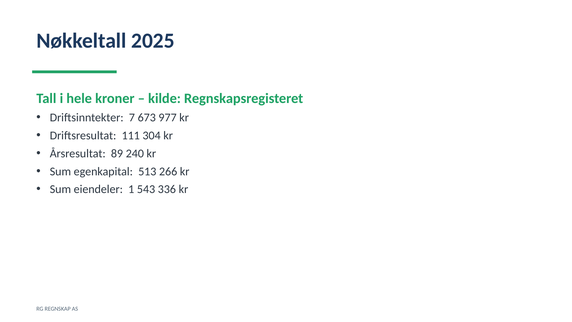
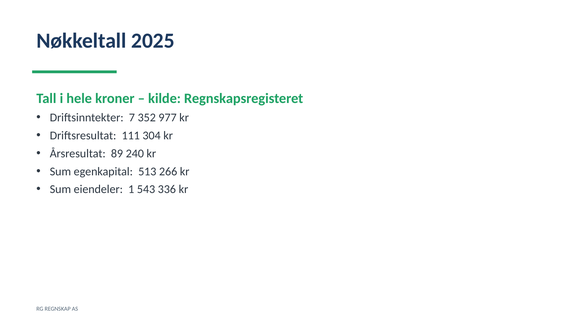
673: 673 -> 352
